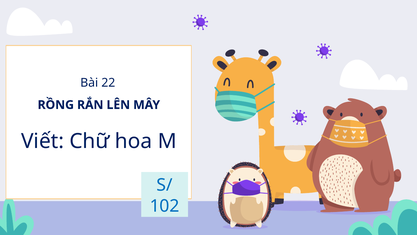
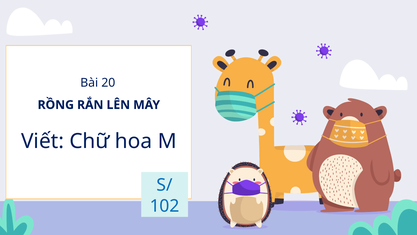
22: 22 -> 20
